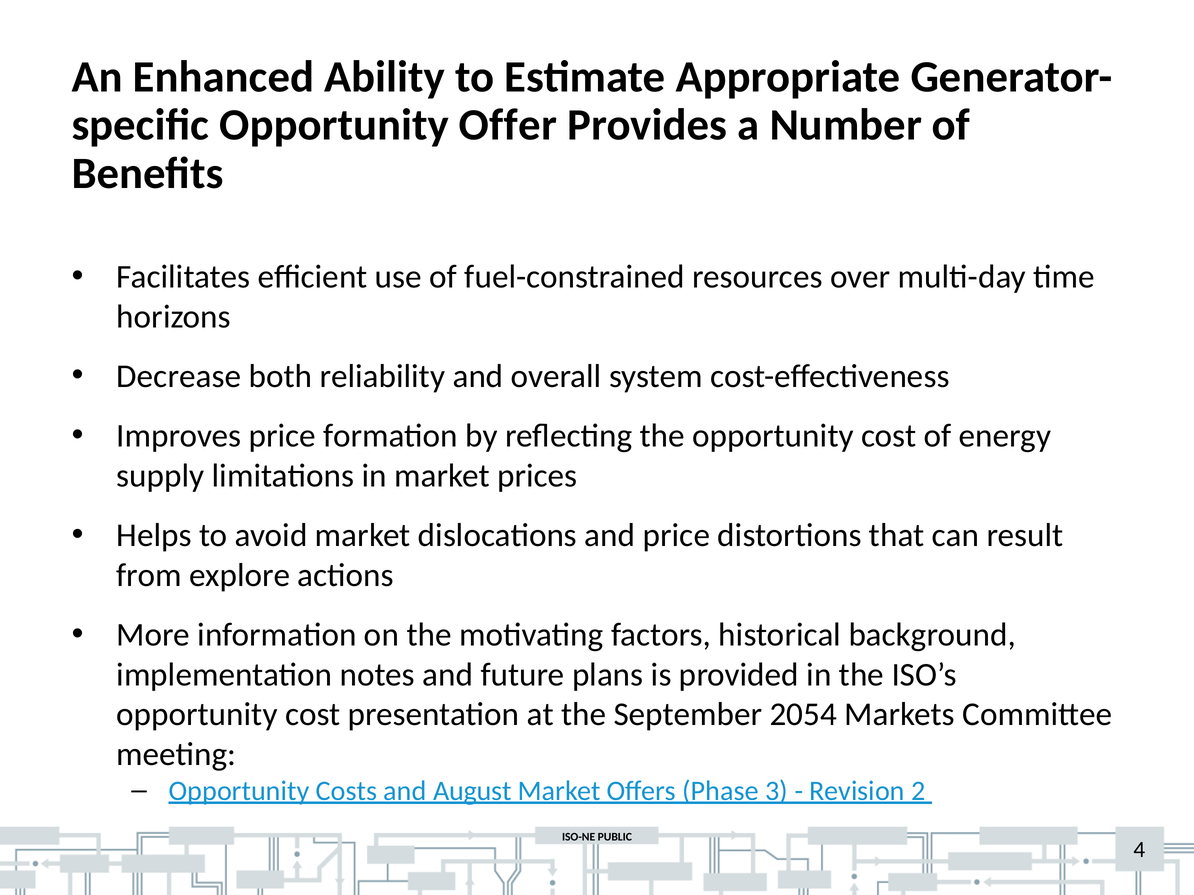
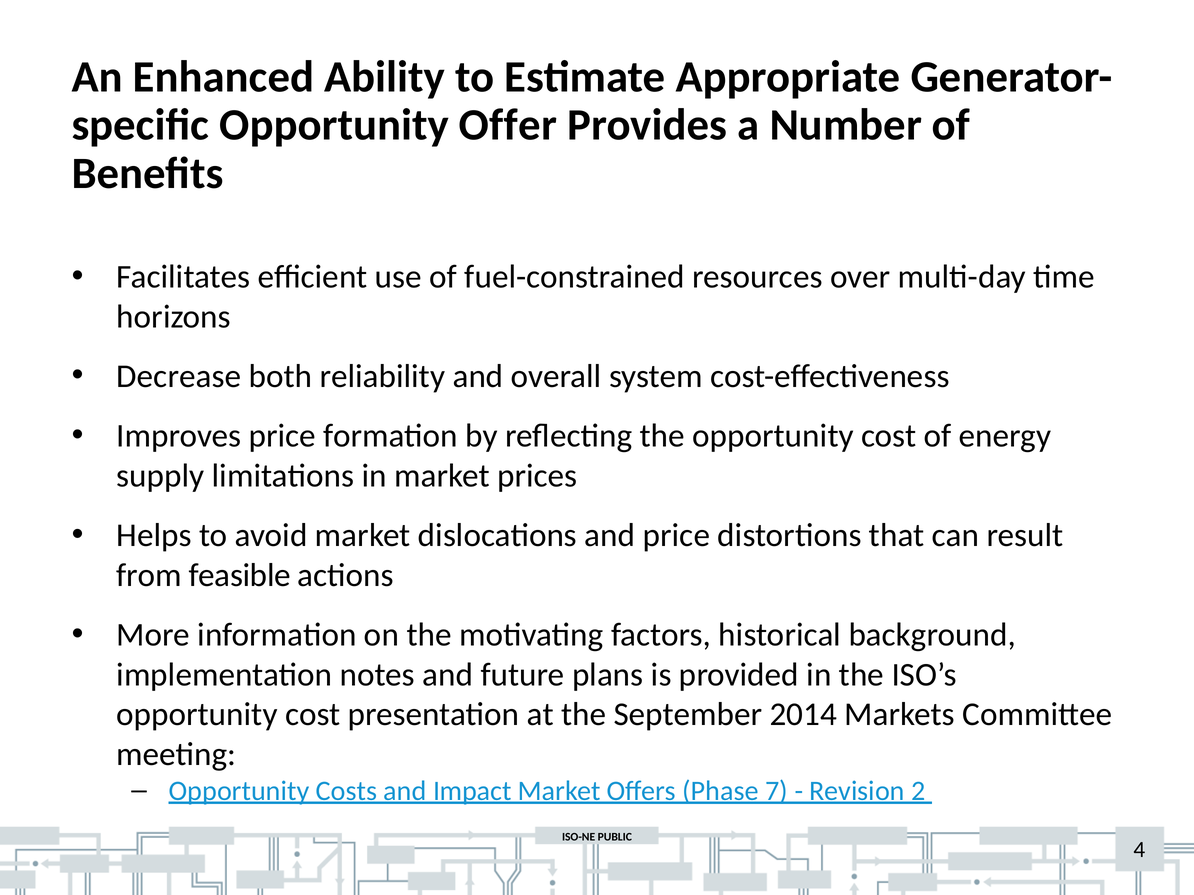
explore: explore -> feasible
2054: 2054 -> 2014
August: August -> Impact
3: 3 -> 7
